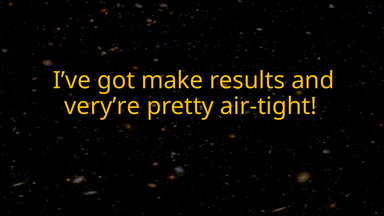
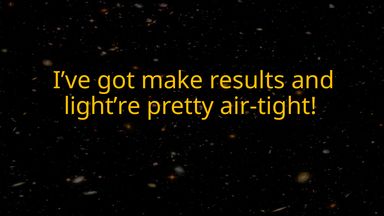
very’re: very’re -> light’re
